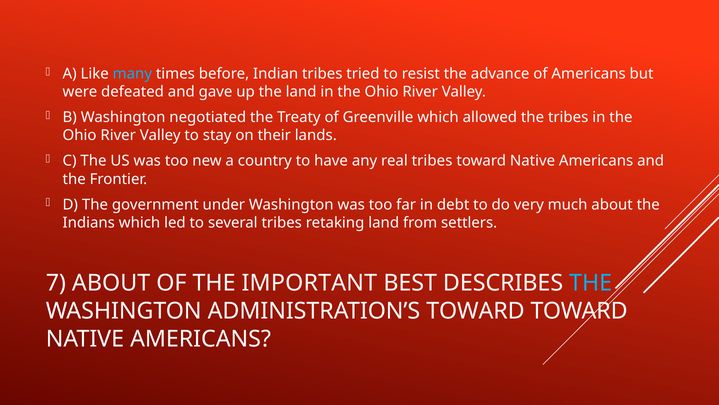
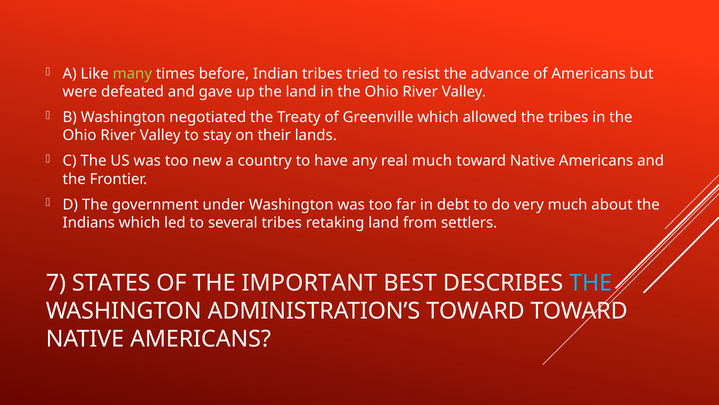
many colour: light blue -> light green
real tribes: tribes -> much
7 ABOUT: ABOUT -> STATES
